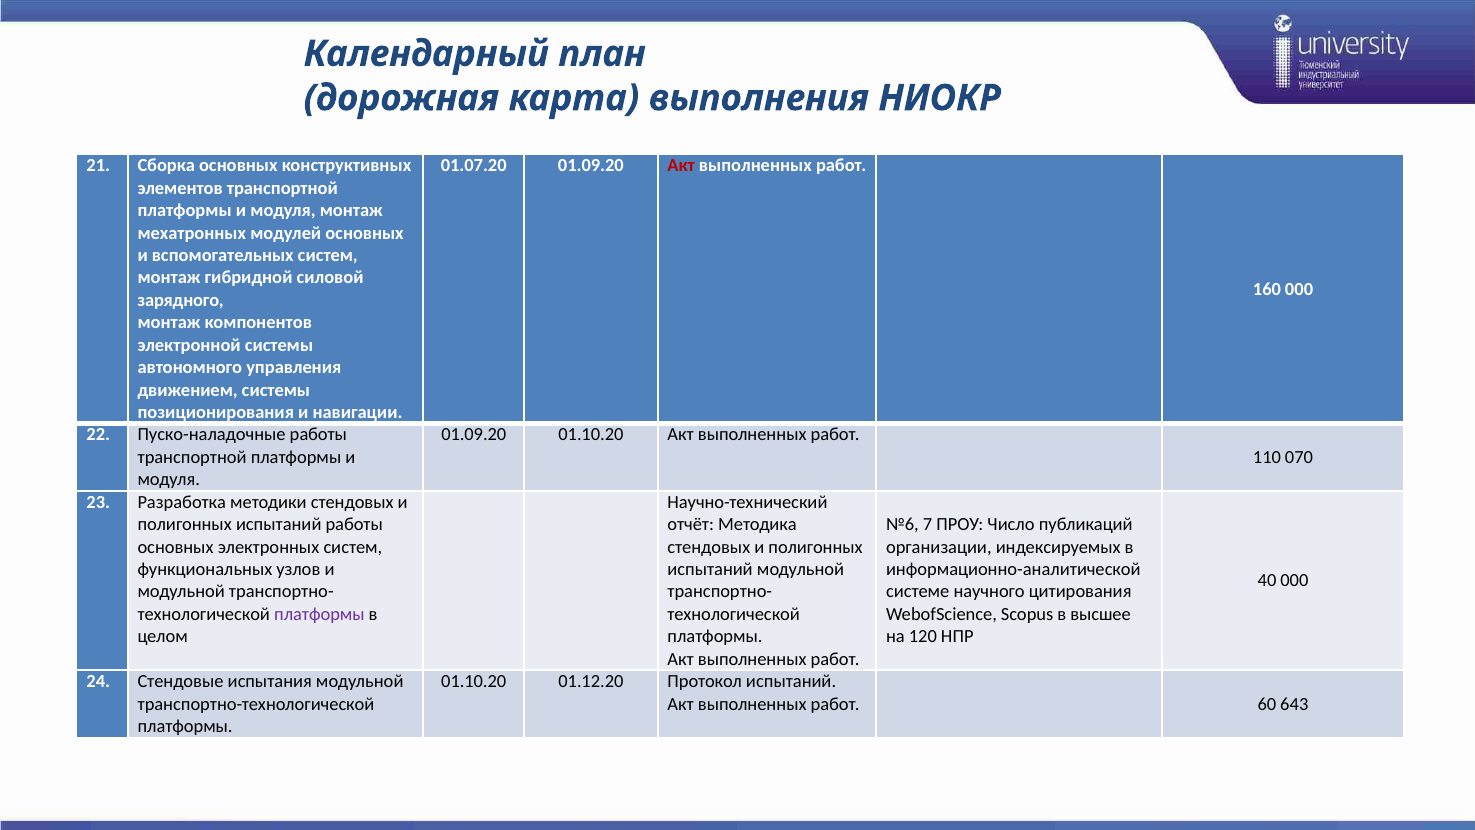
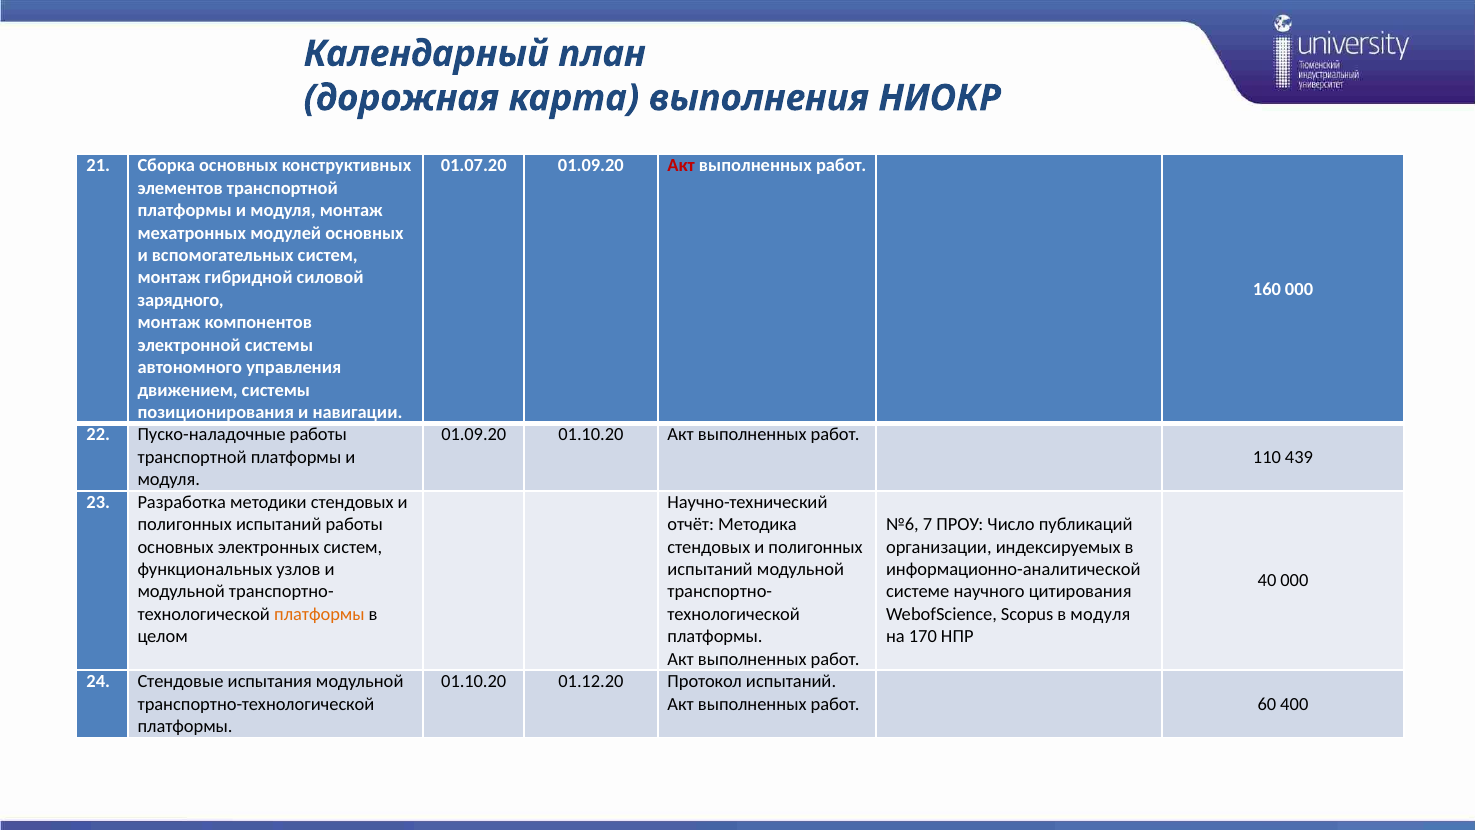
070: 070 -> 439
платформы at (319, 614) colour: purple -> orange
в высшее: высшее -> модуля
120: 120 -> 170
643: 643 -> 400
